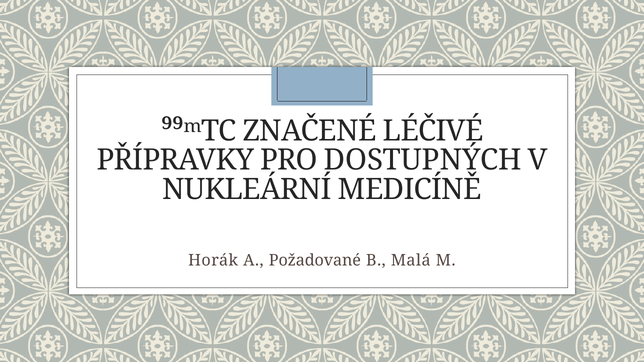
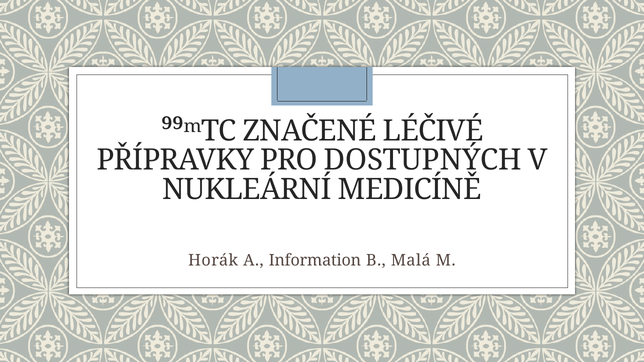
Požadované: Požadované -> Information
